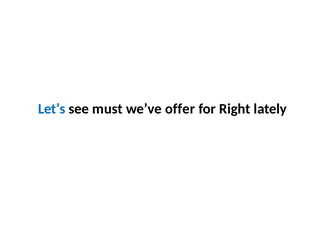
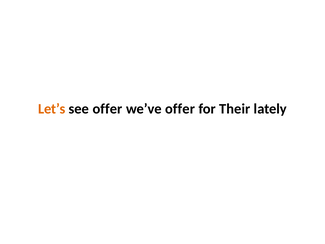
Let’s colour: blue -> orange
see must: must -> offer
Right: Right -> Their
